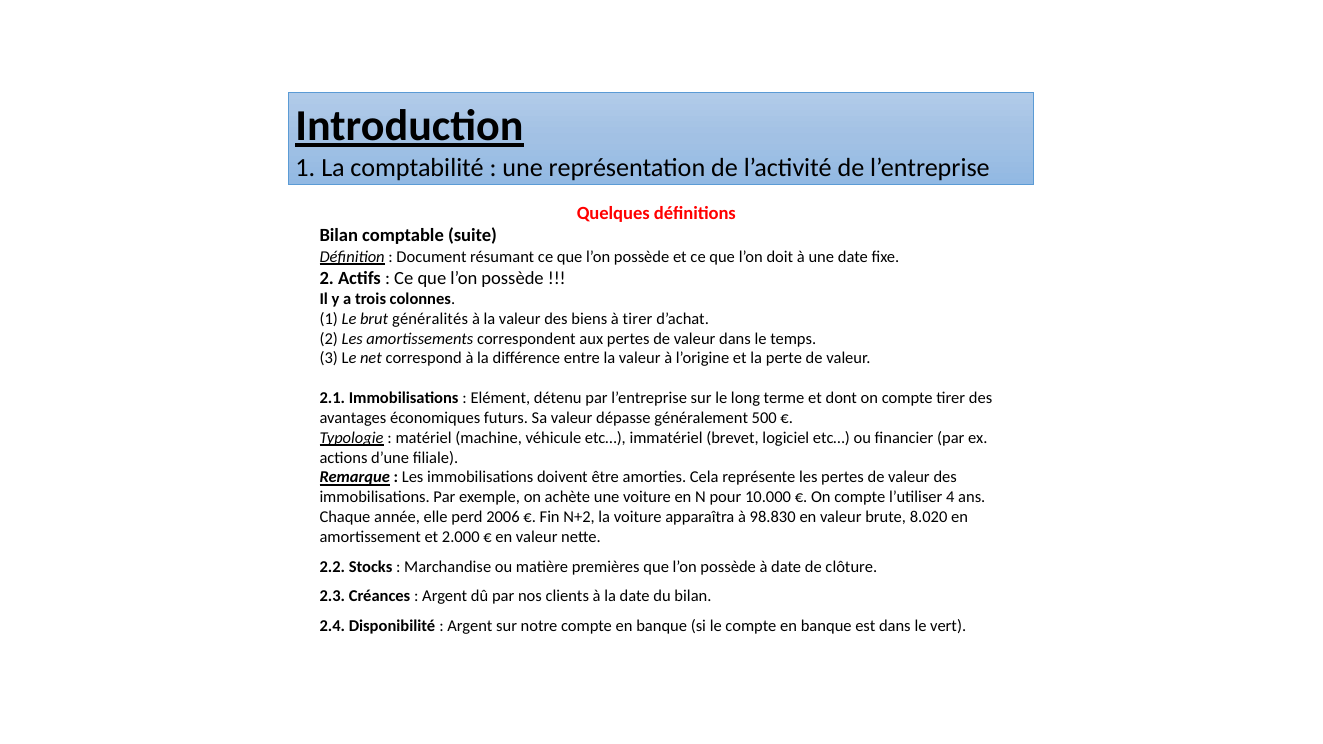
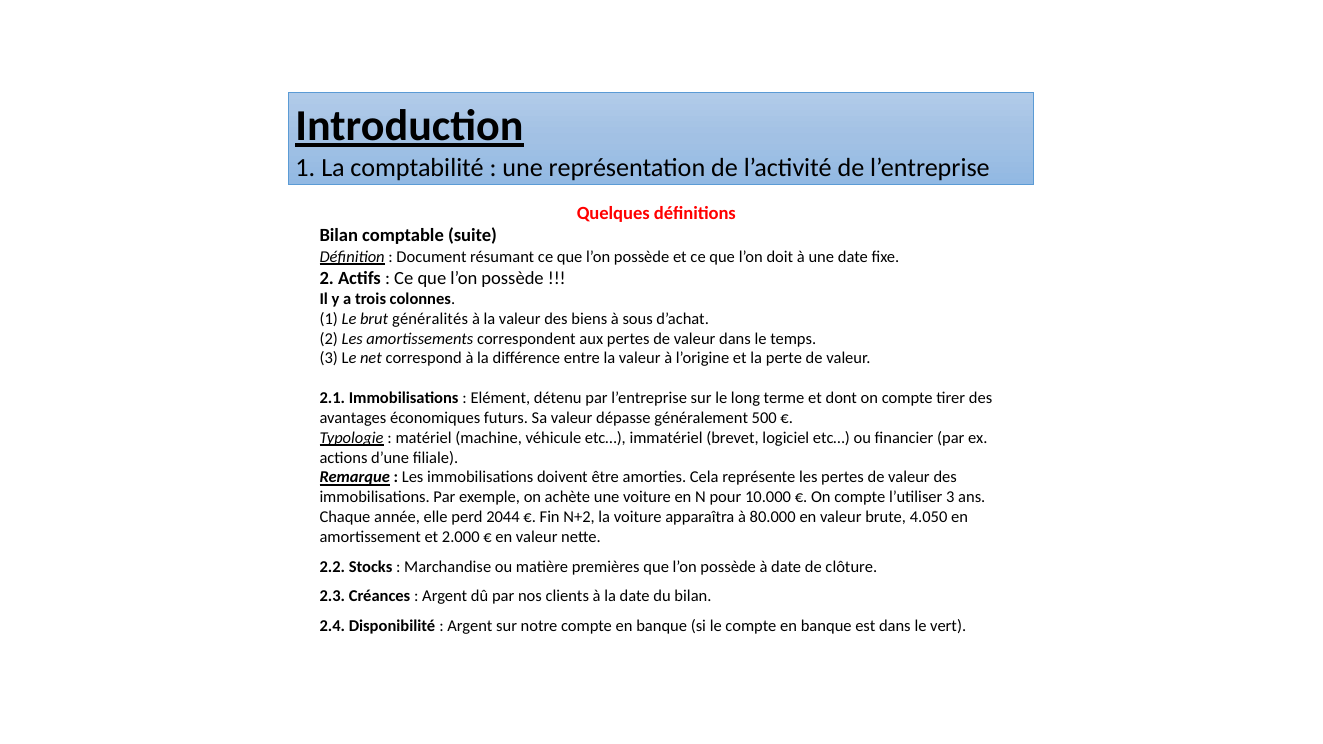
à tirer: tirer -> sous
l’utiliser 4: 4 -> 3
2006: 2006 -> 2044
98.830: 98.830 -> 80.000
8.020: 8.020 -> 4.050
